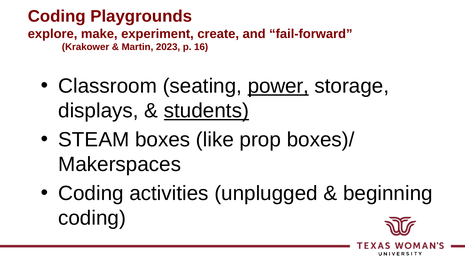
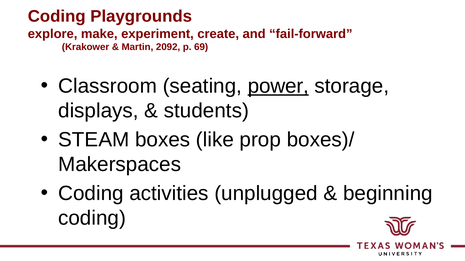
2023: 2023 -> 2092
16: 16 -> 69
students underline: present -> none
